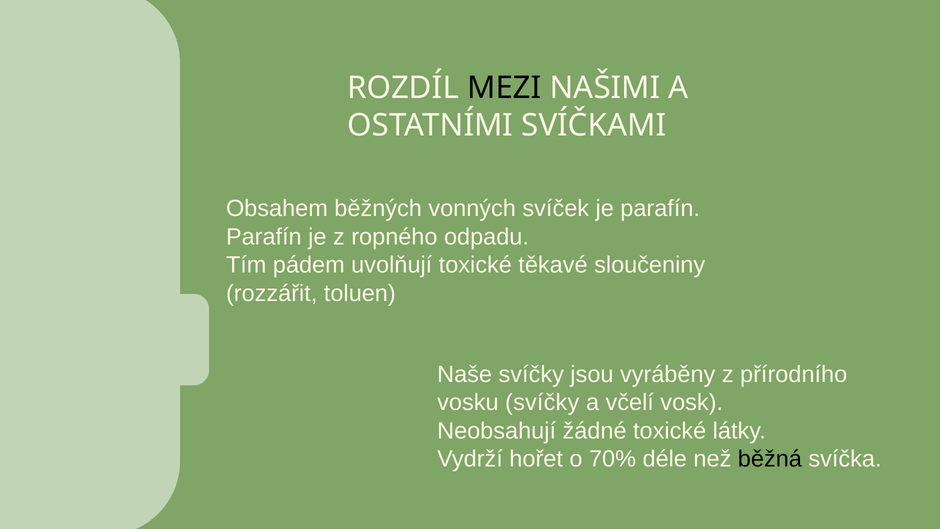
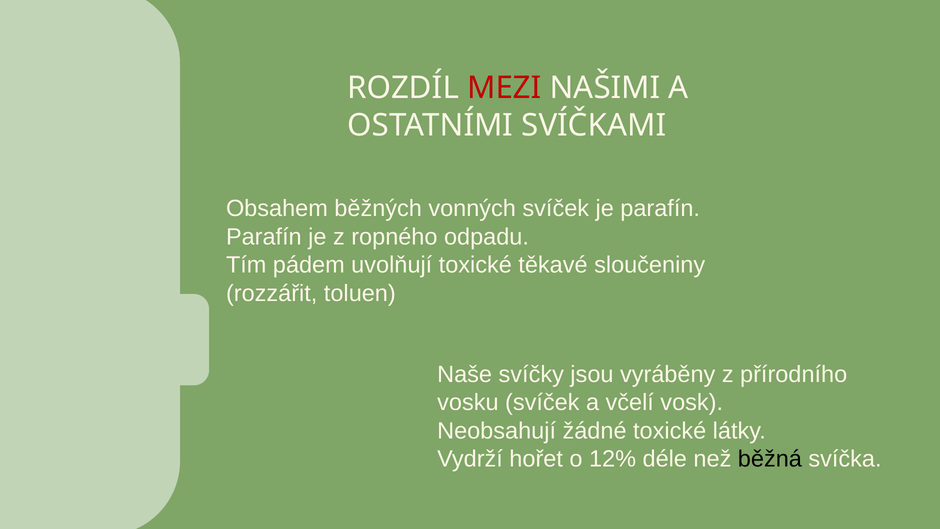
MEZI colour: black -> red
vosku svíčky: svíčky -> svíček
70%: 70% -> 12%
